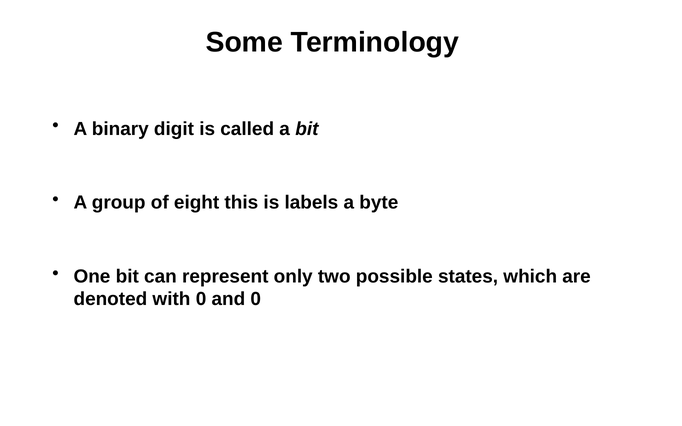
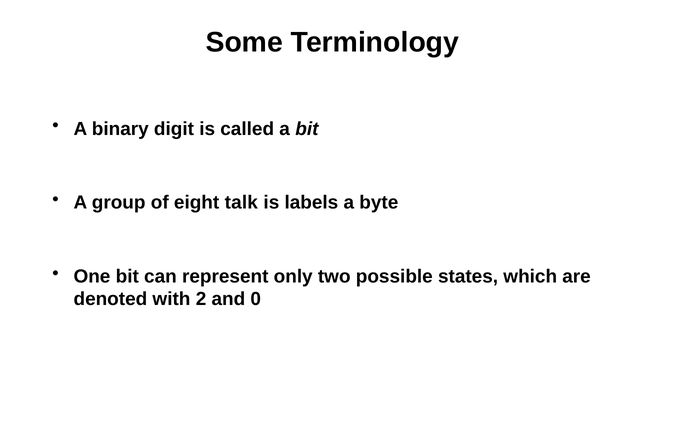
this: this -> talk
with 0: 0 -> 2
